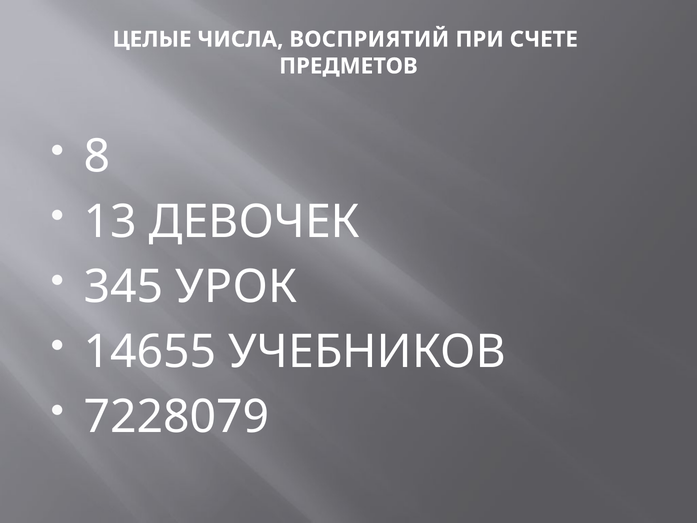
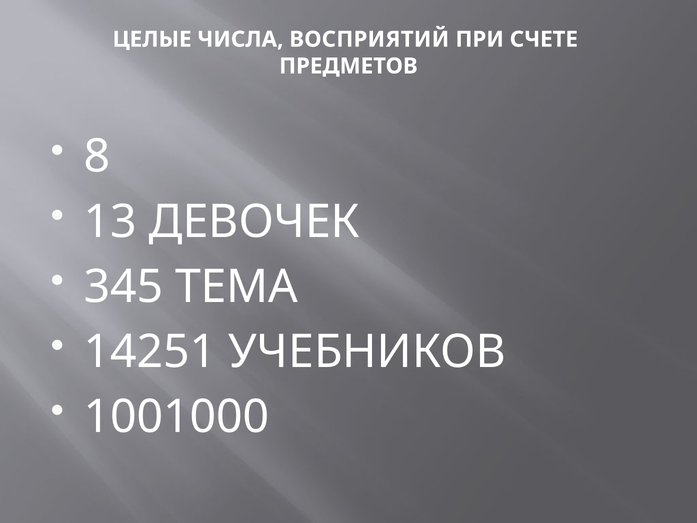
УРОК: УРОК -> ТЕМА
14655: 14655 -> 14251
7228079: 7228079 -> 1001000
